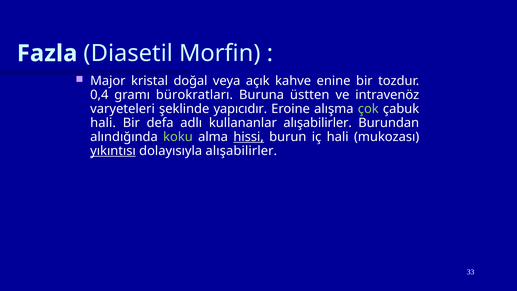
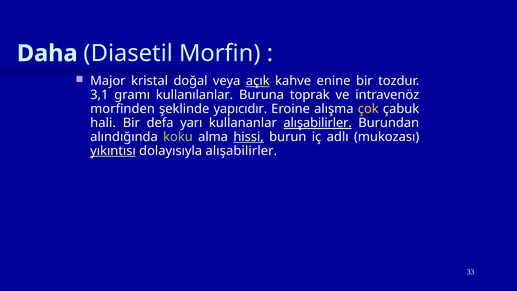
Fazla: Fazla -> Daha
açık underline: none -> present
0,4: 0,4 -> 3,1
bürokratları: bürokratları -> kullanılanlar
üstten: üstten -> toprak
varyeteleri: varyeteleri -> morfinden
çok colour: light green -> yellow
adlı: adlı -> yarı
alışabilirler at (318, 123) underline: none -> present
iç hali: hali -> adlı
